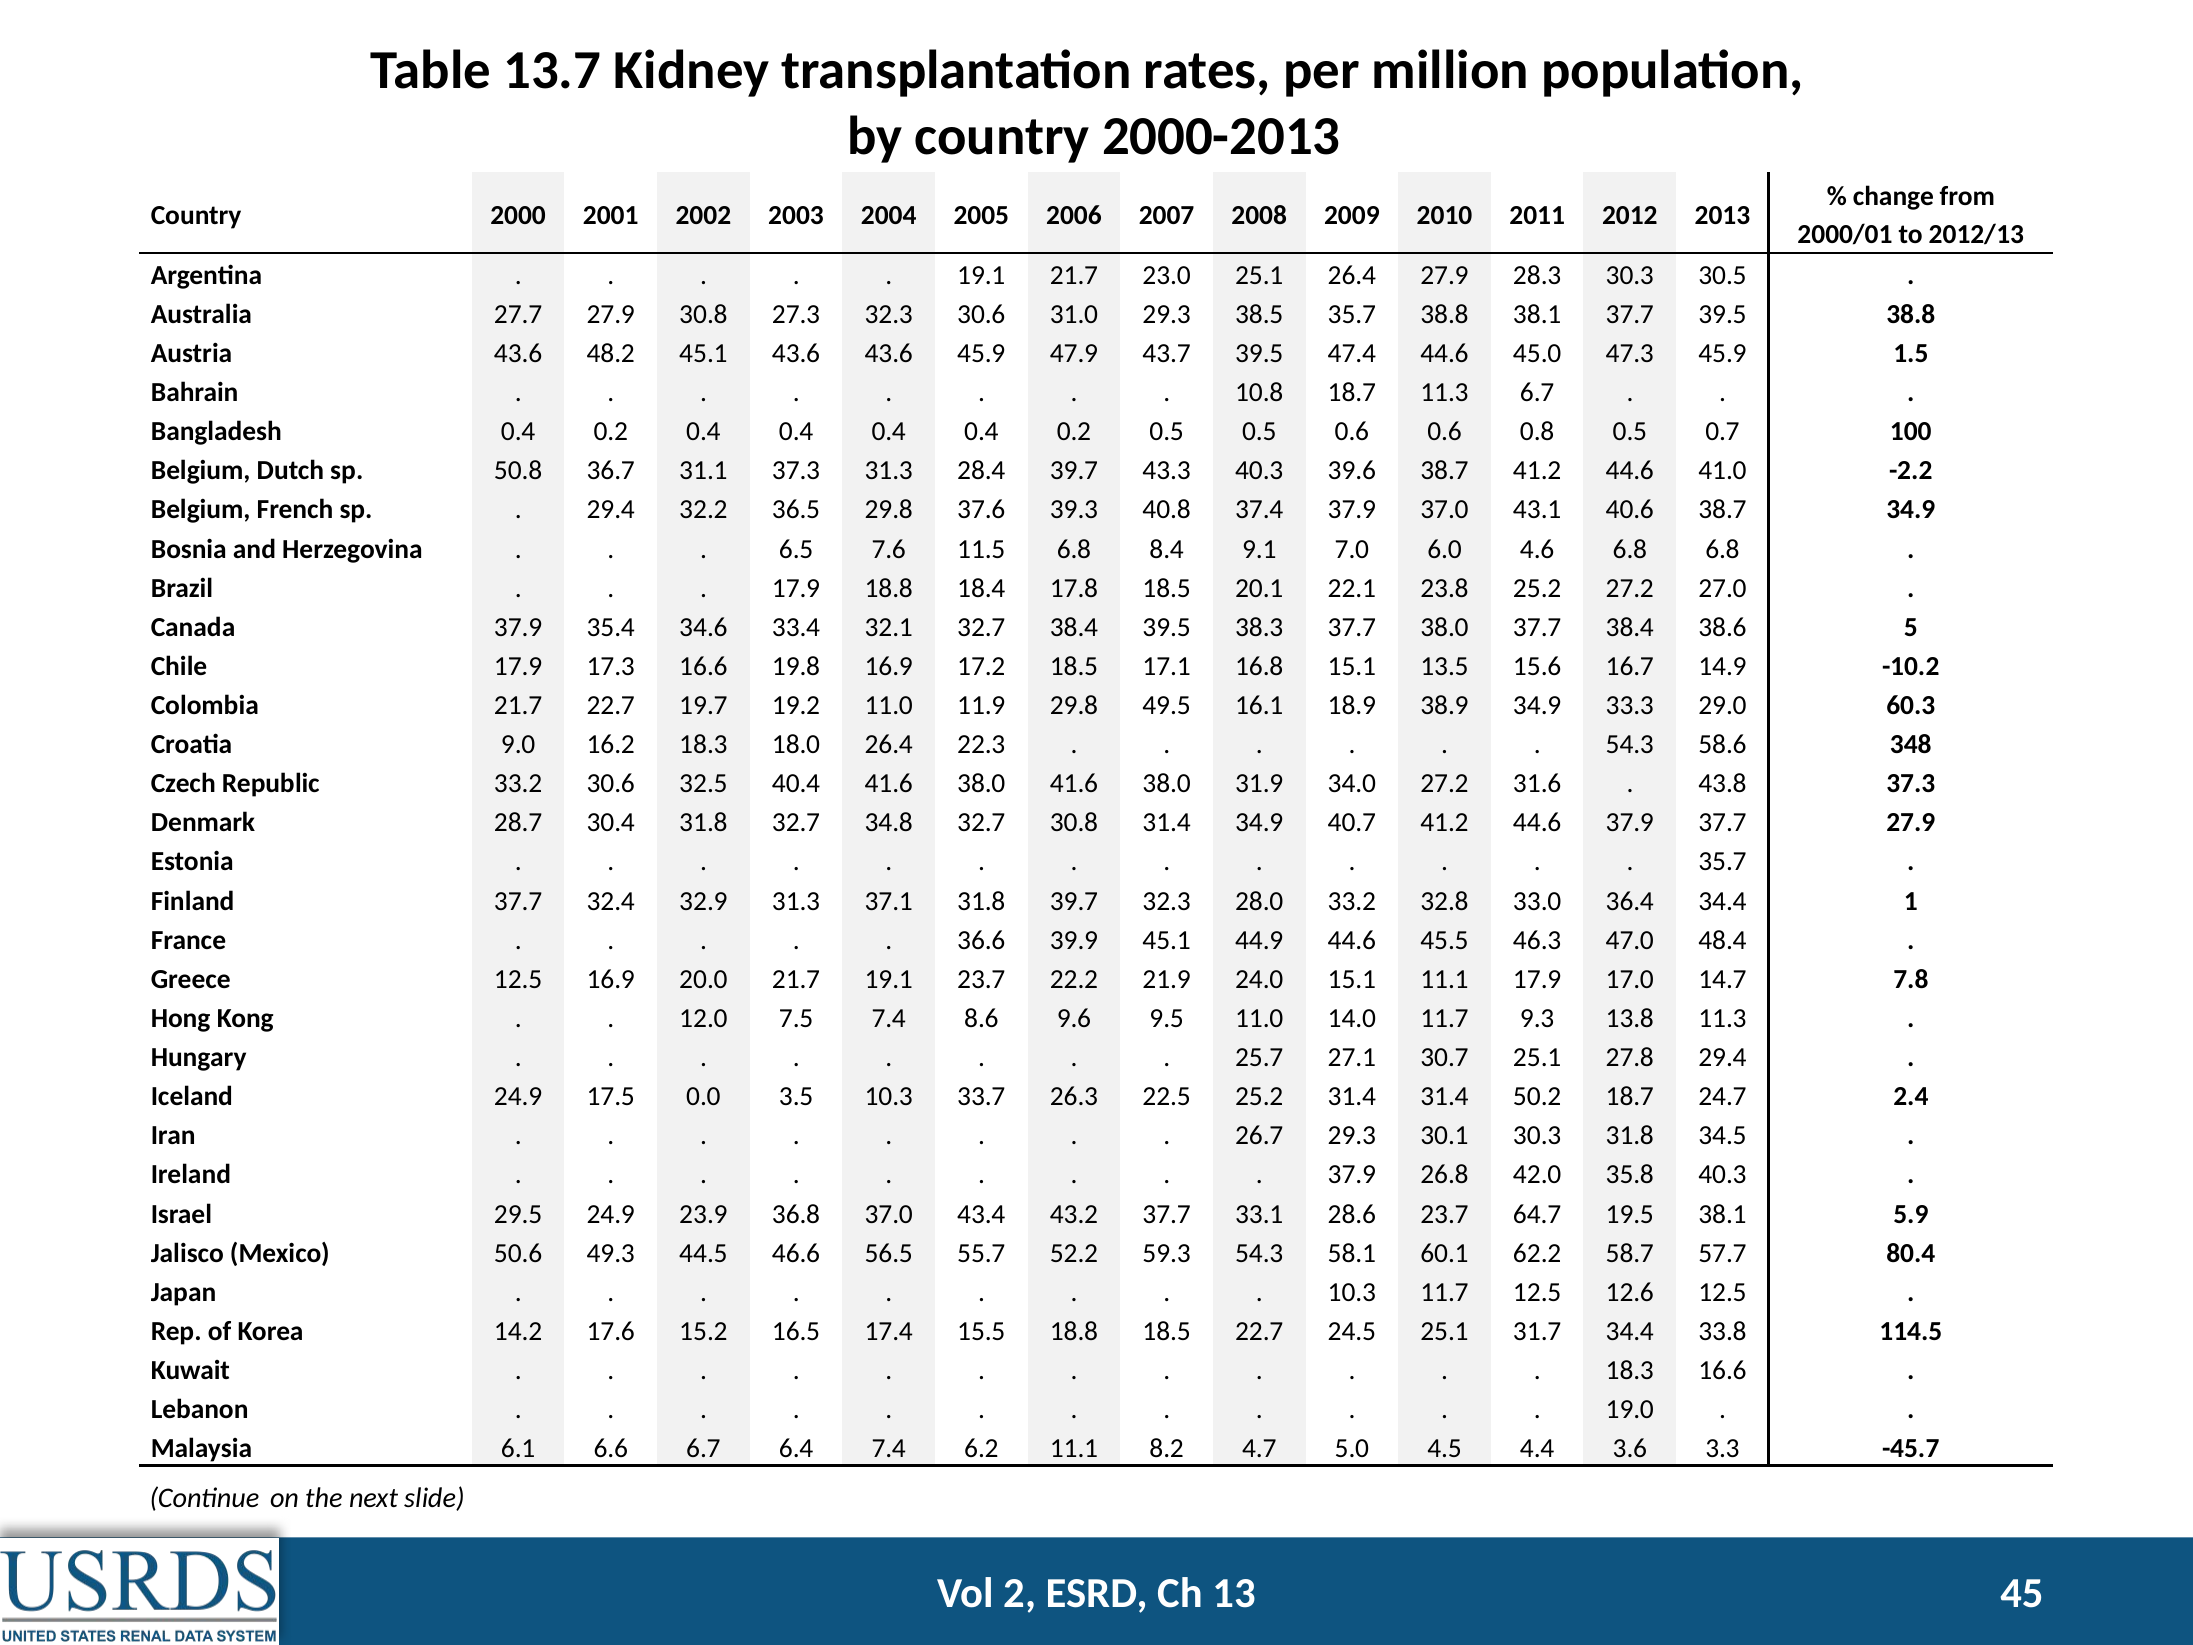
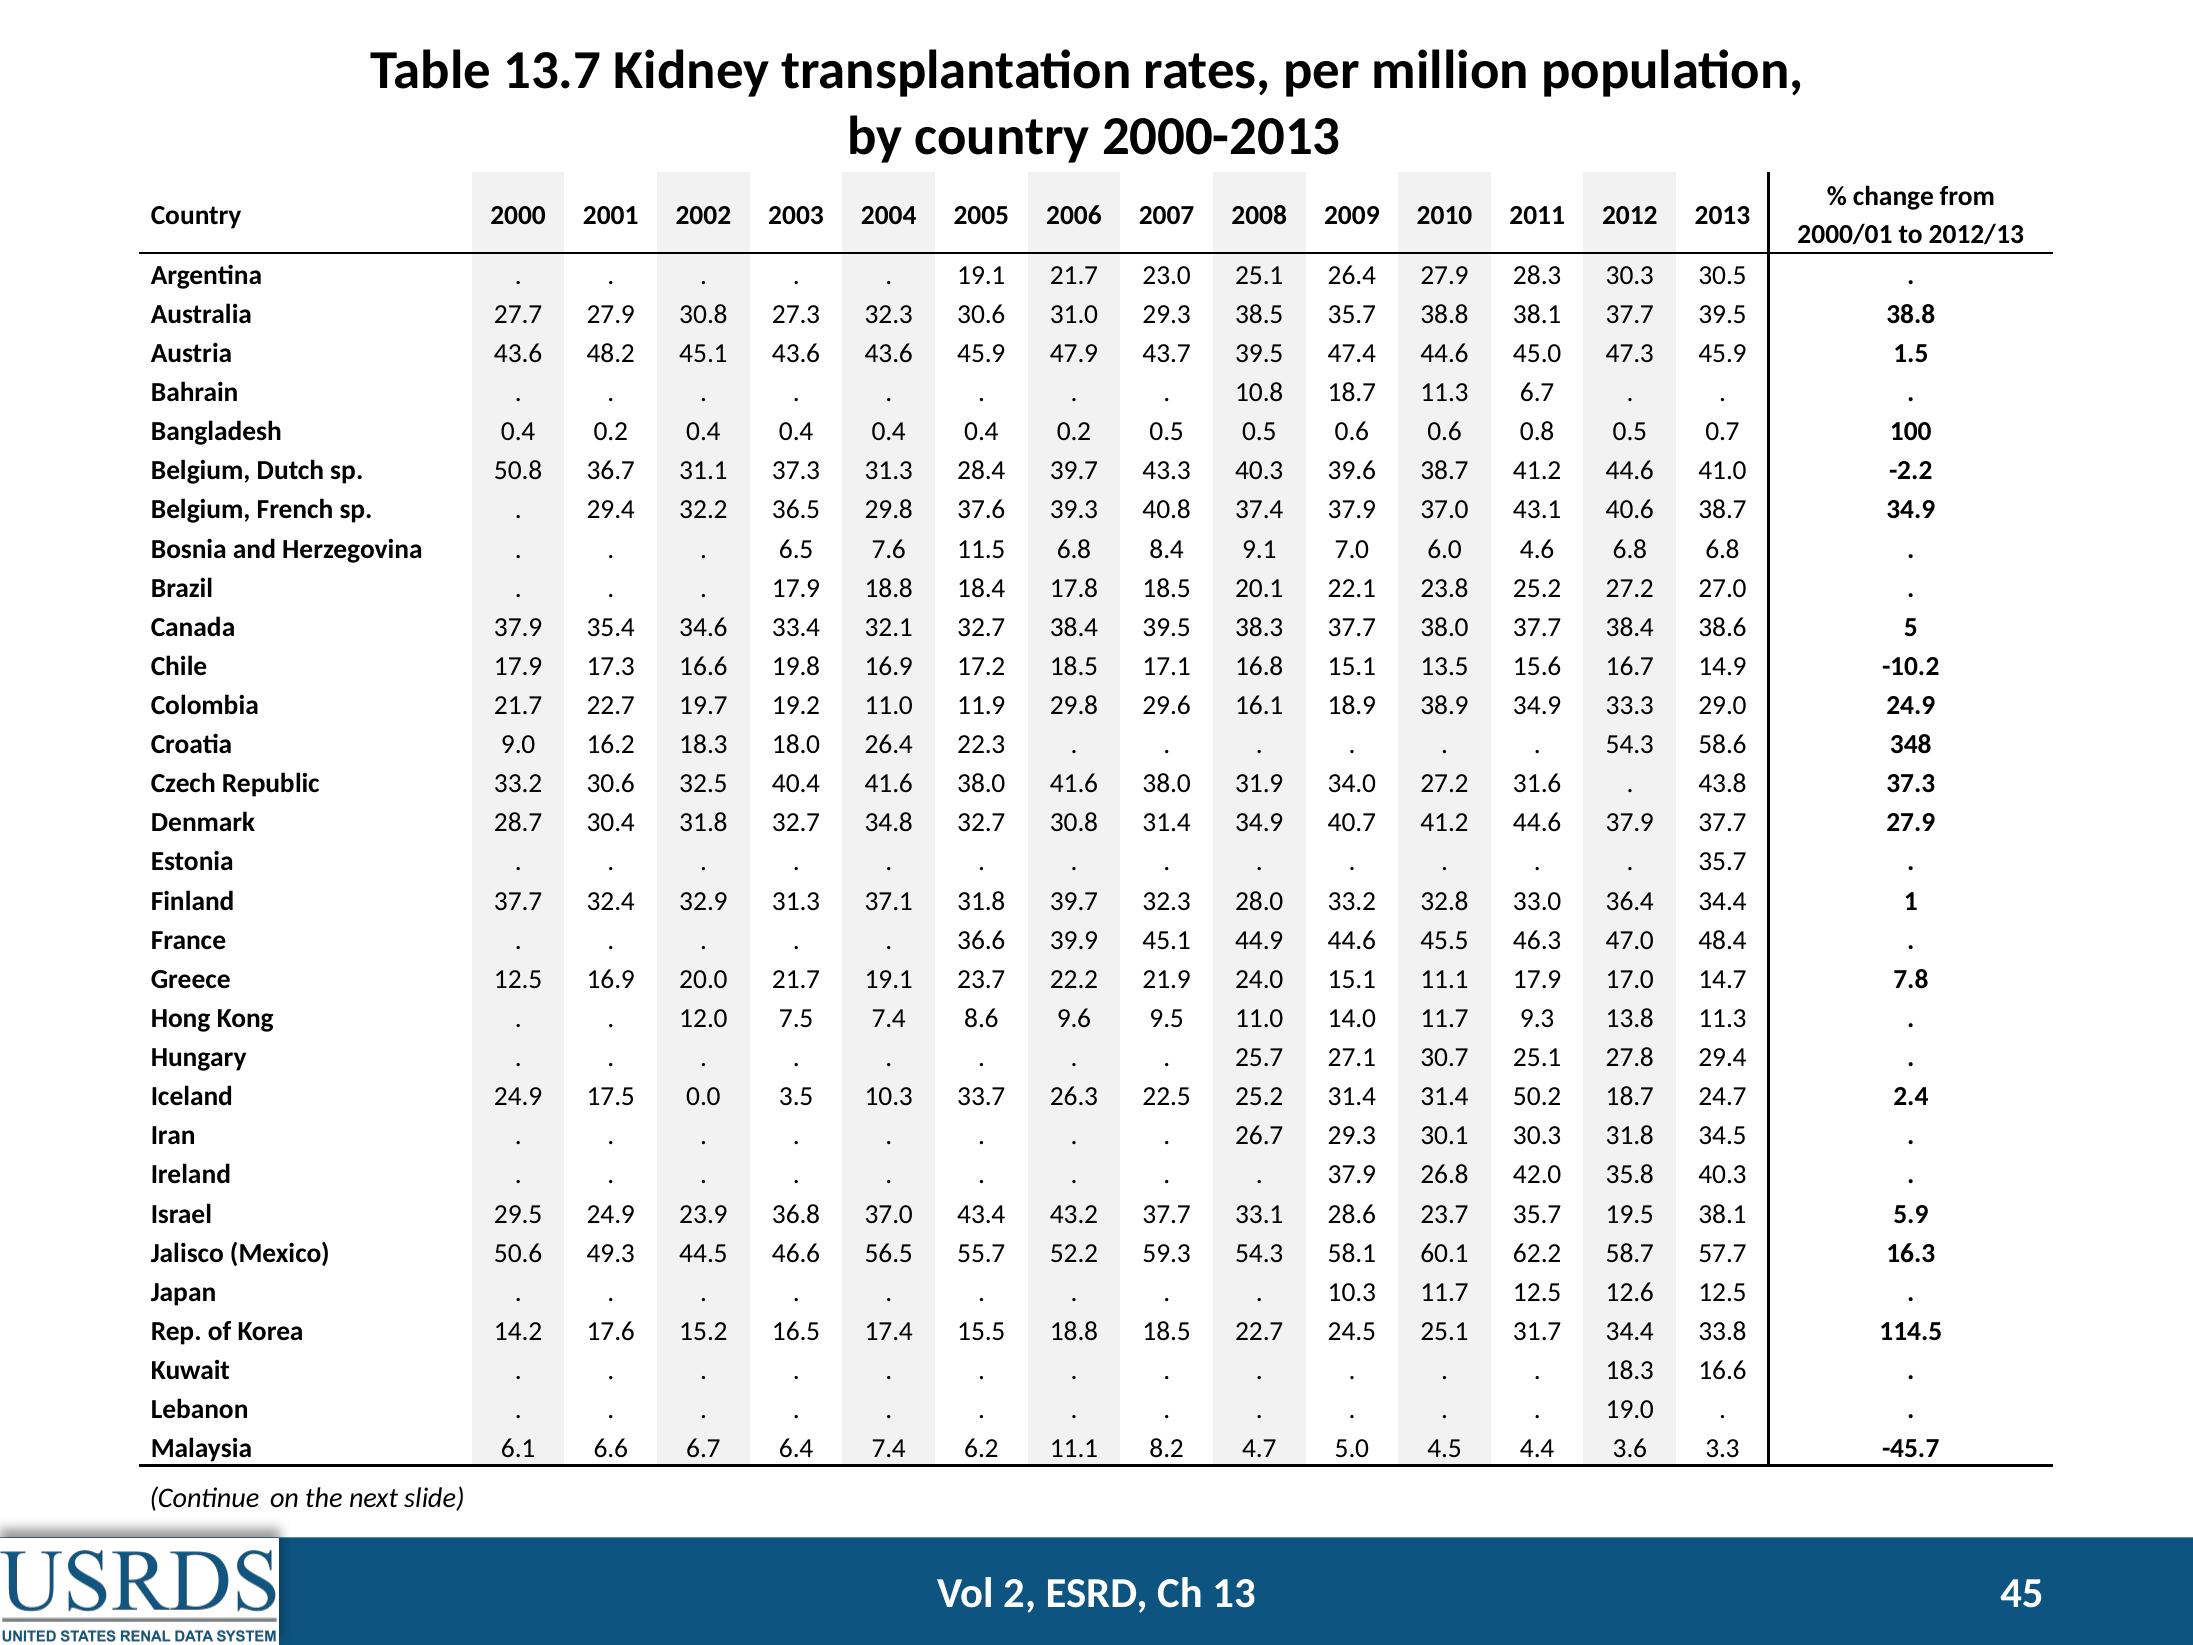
49.5: 49.5 -> 29.6
29.0 60.3: 60.3 -> 24.9
23.7 64.7: 64.7 -> 35.7
80.4: 80.4 -> 16.3
